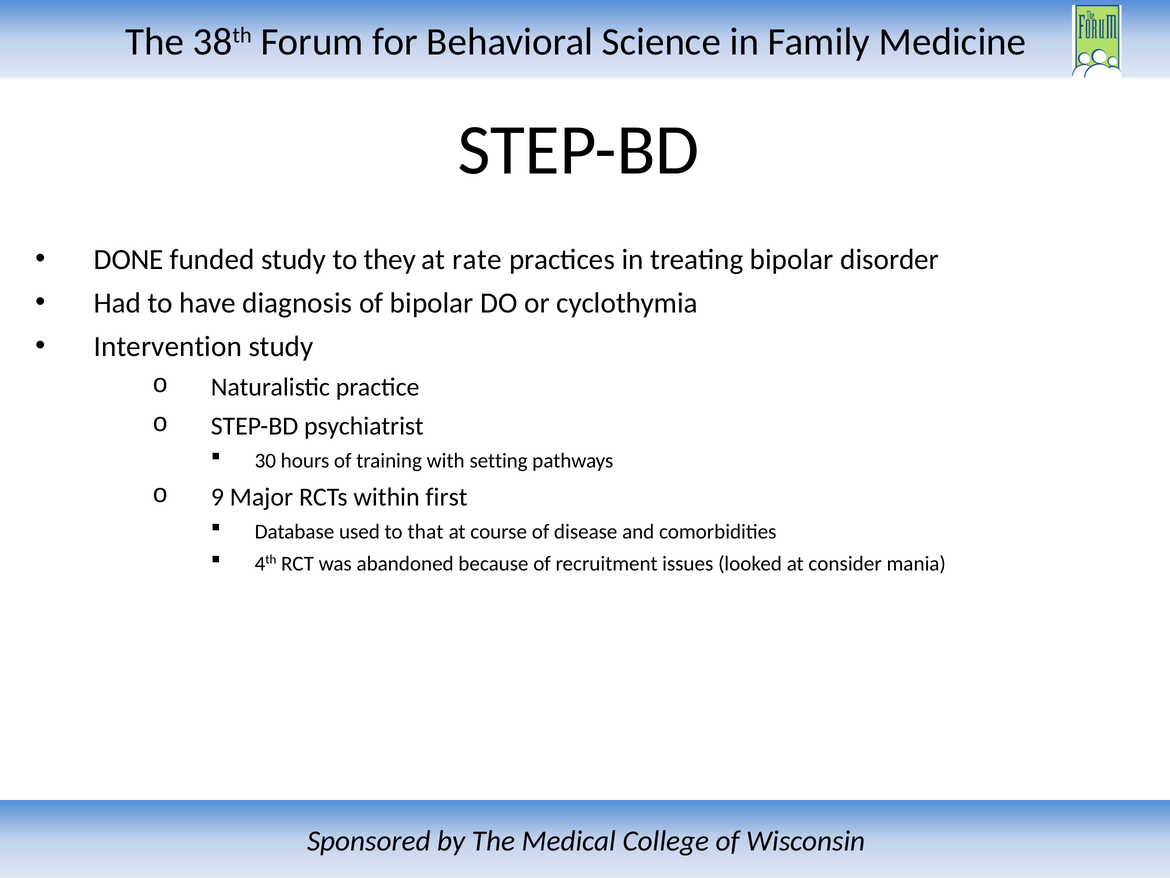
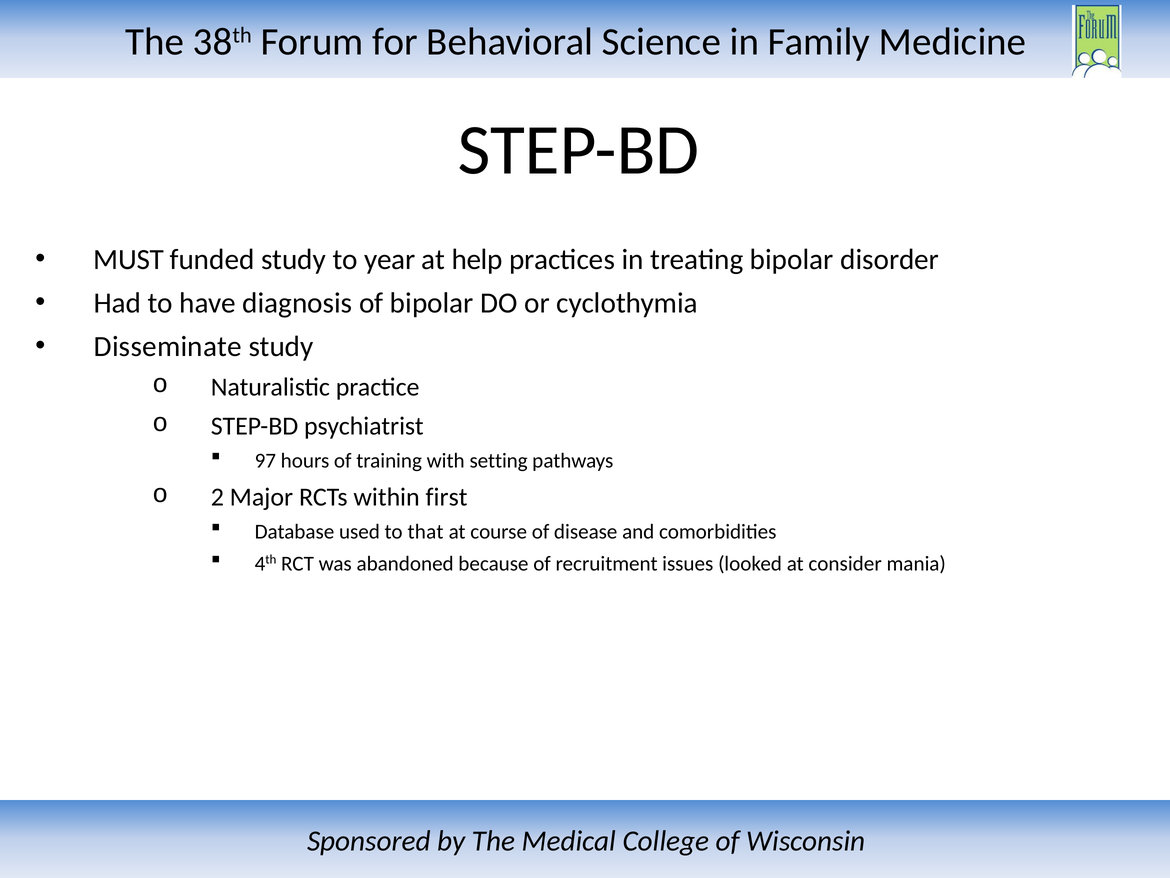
DONE: DONE -> MUST
they: they -> year
rate: rate -> help
Intervention: Intervention -> Disseminate
30: 30 -> 97
9: 9 -> 2
